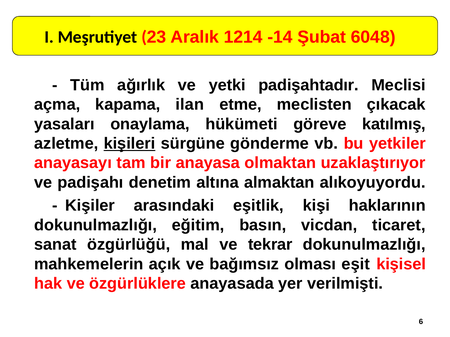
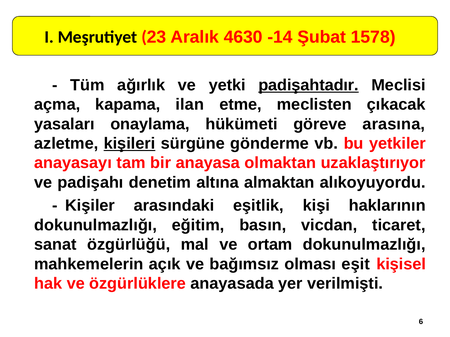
1214: 1214 -> 4630
6048: 6048 -> 1578
padişahtadır underline: none -> present
katılmış: katılmış -> arasına
tekrar: tekrar -> ortam
